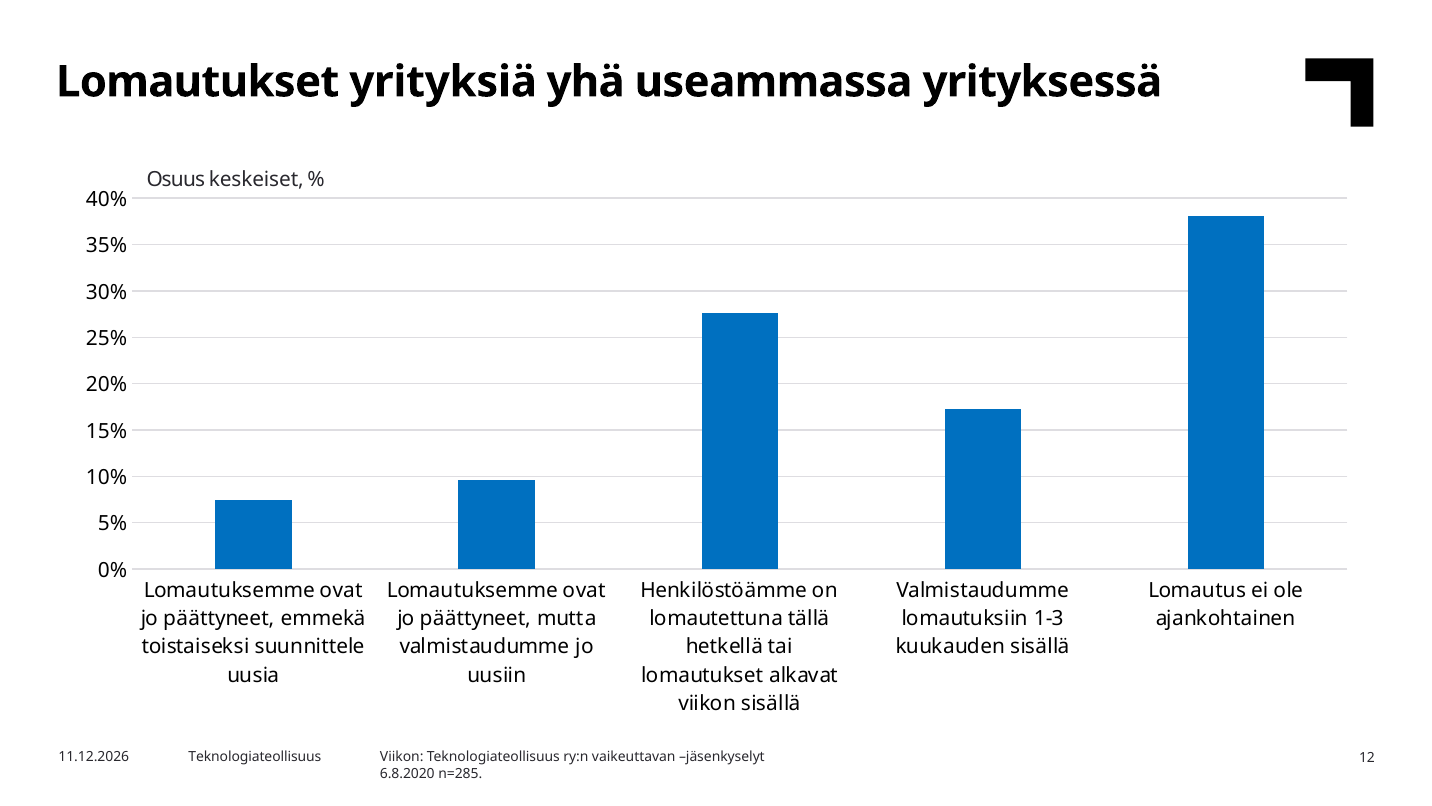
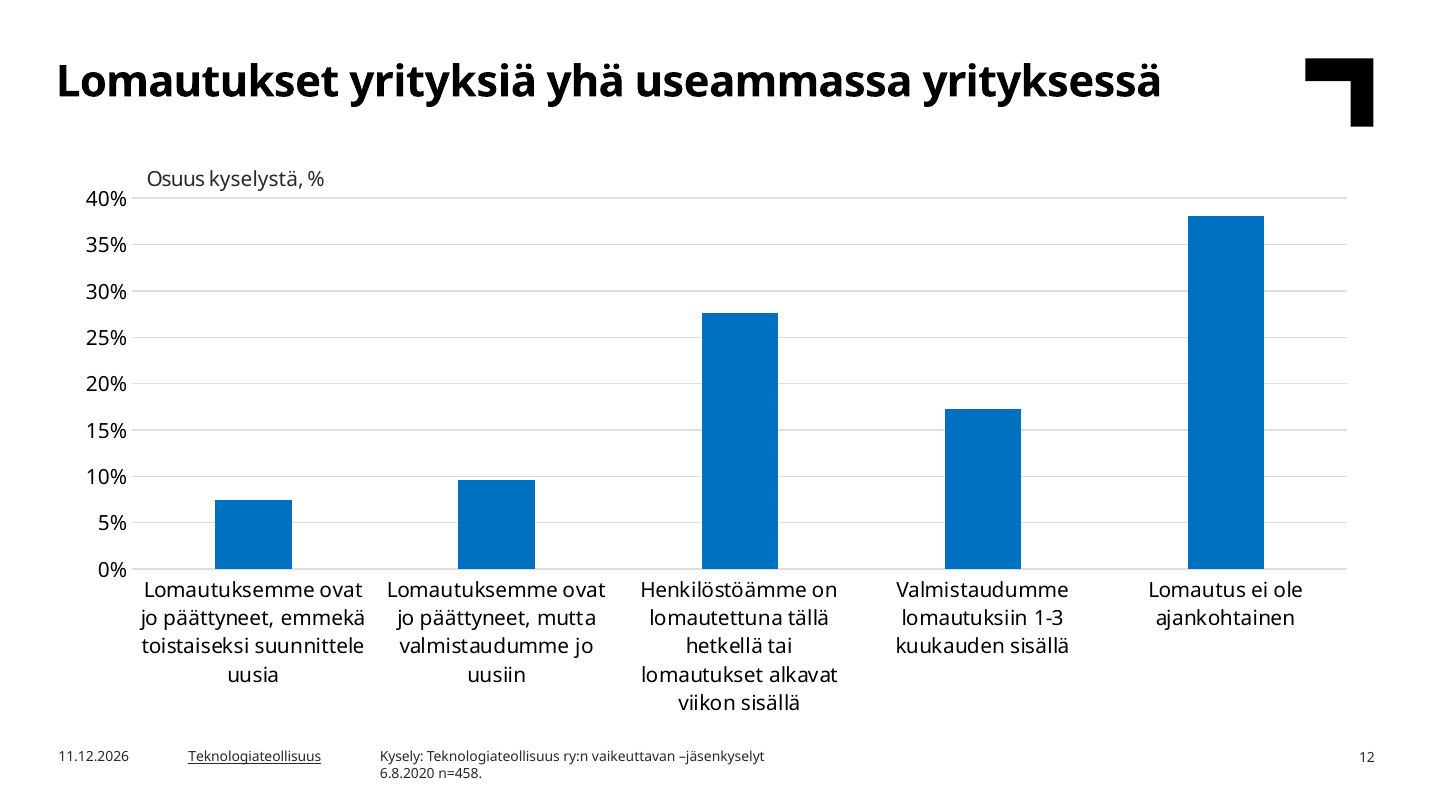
keskeiset: keskeiset -> kyselystä
Teknologiateollisuus at (255, 757) underline: none -> present
Viikon at (402, 757): Viikon -> Kysely
n=285: n=285 -> n=458
